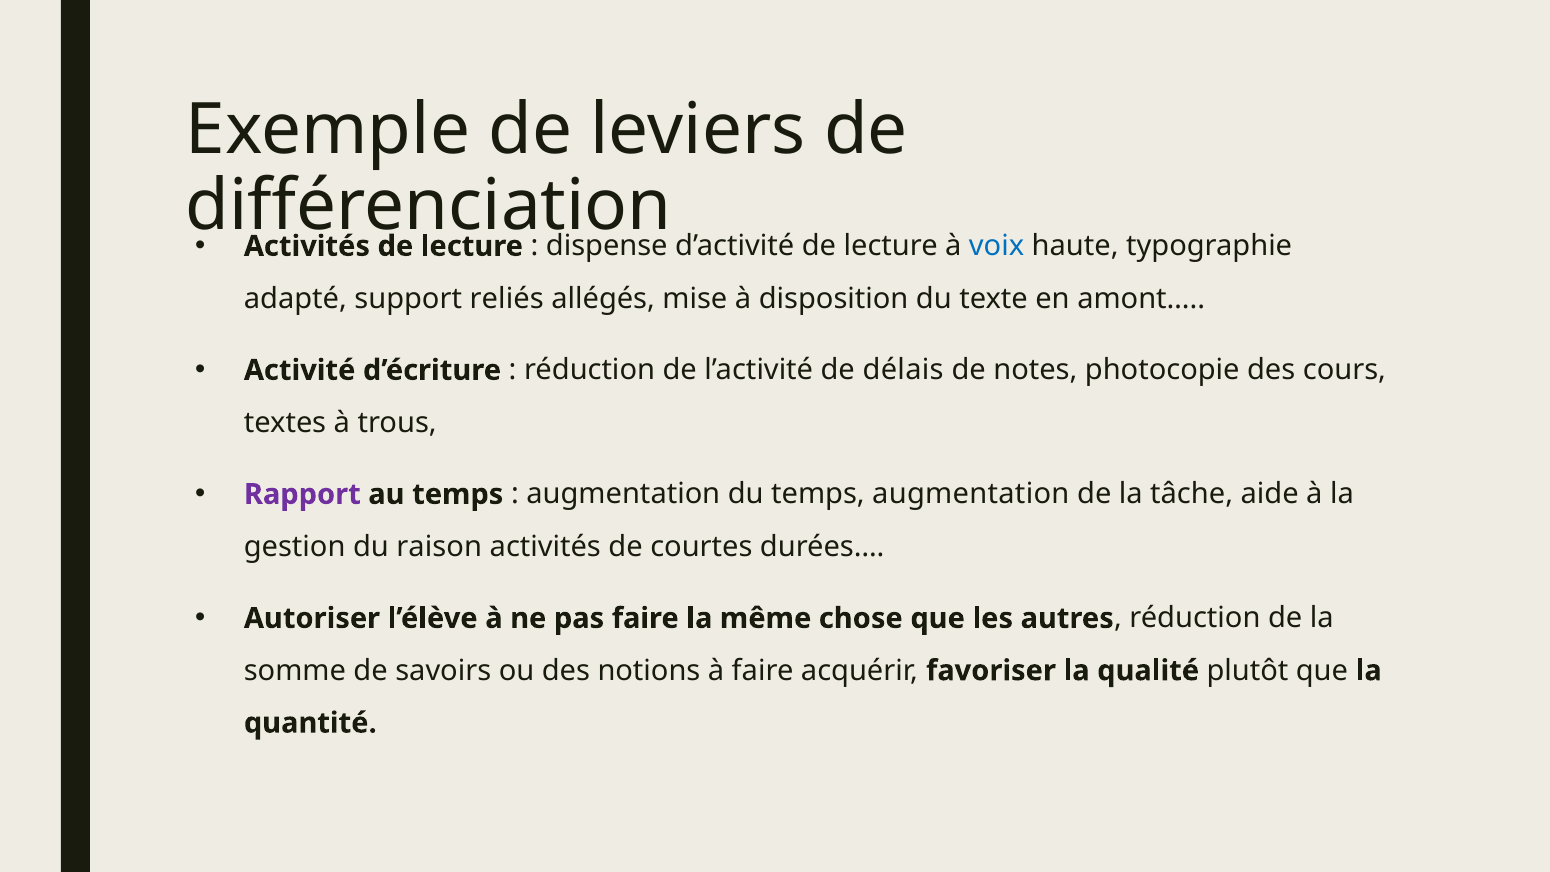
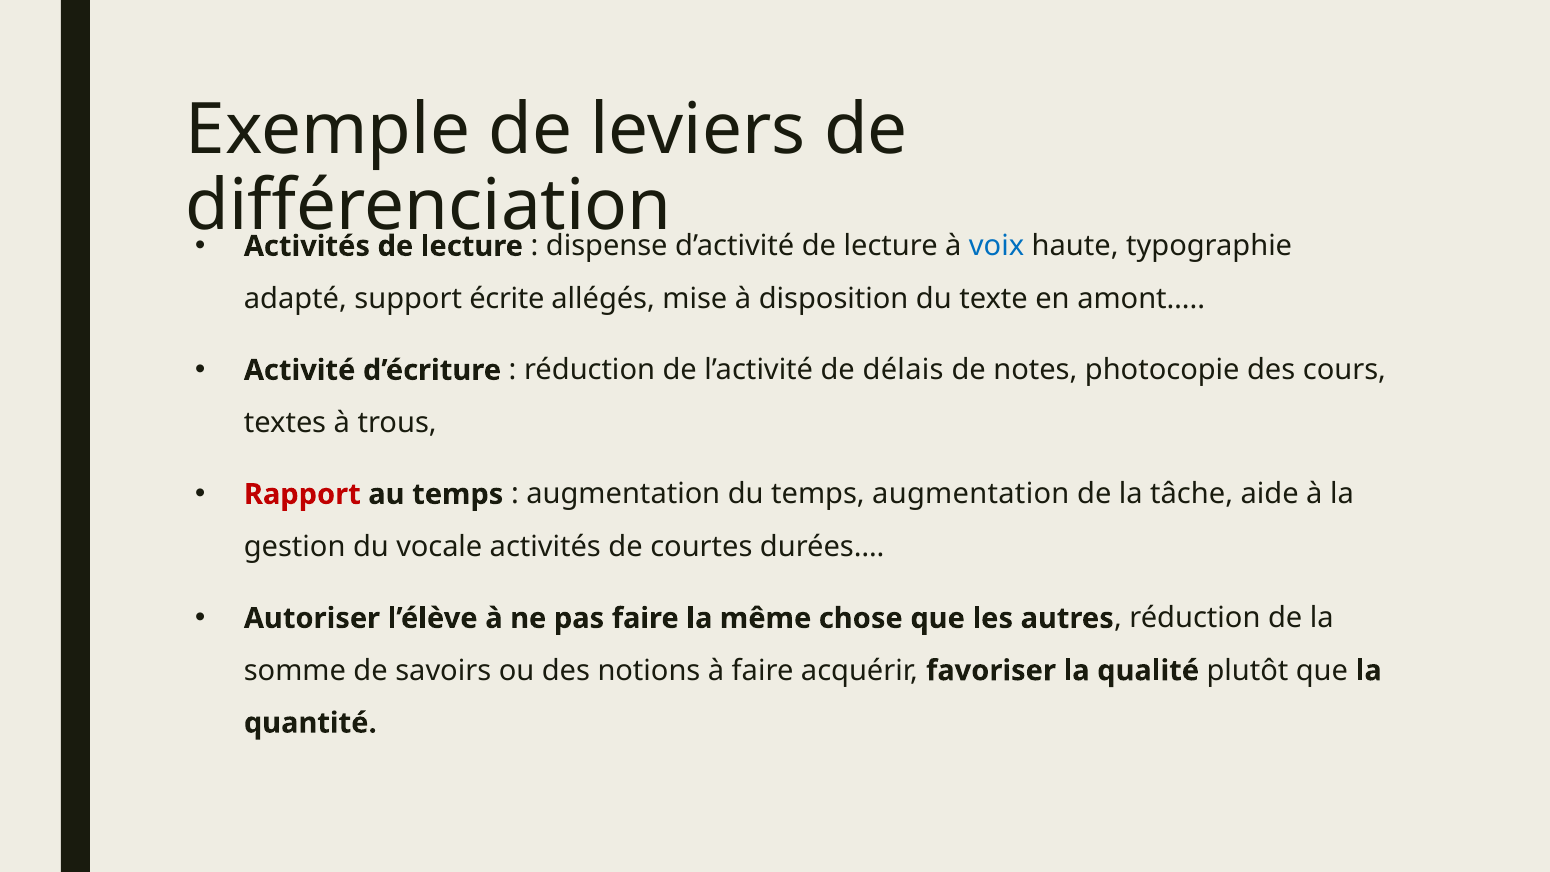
reliés: reliés -> écrite
Rapport colour: purple -> red
raison: raison -> vocale
